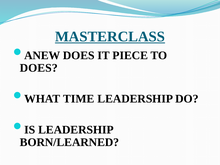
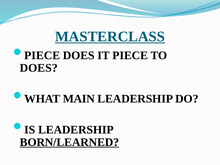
ANEW at (42, 55): ANEW -> PIECE
TIME: TIME -> MAIN
BORN/LEARNED underline: none -> present
